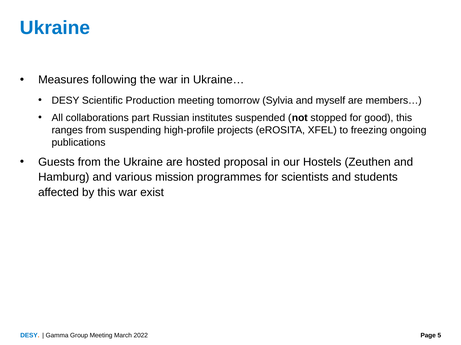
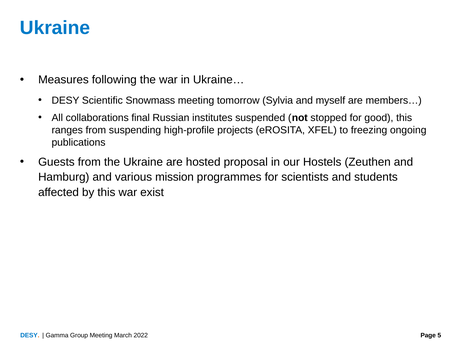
Production: Production -> Snowmass
part: part -> final
